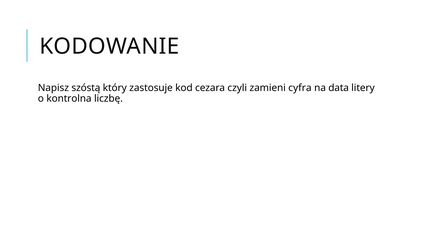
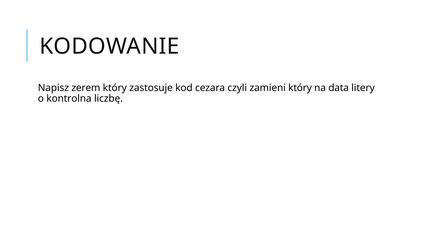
szóstą: szóstą -> zerem
zamieni cyfra: cyfra -> który
